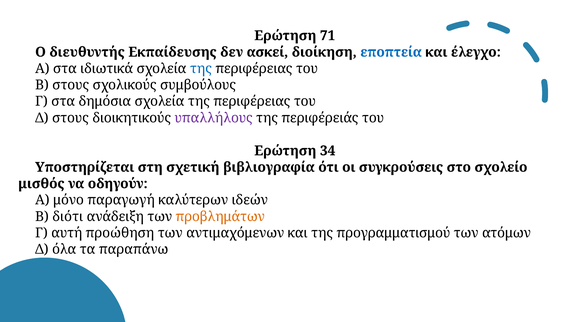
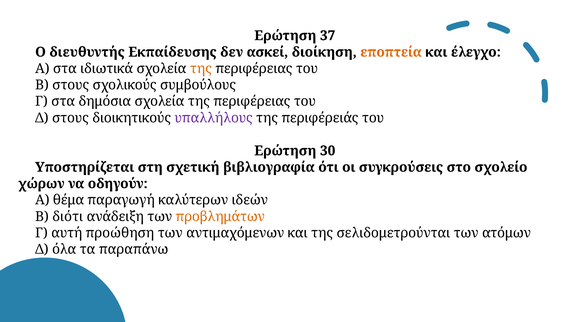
71: 71 -> 37
εποπτεία colour: blue -> orange
της at (201, 68) colour: blue -> orange
34: 34 -> 30
μισθός: μισθός -> χώρων
μόνο: μόνο -> θέμα
προγραμματισμού: προγραμματισμού -> σελιδομετρούνται
